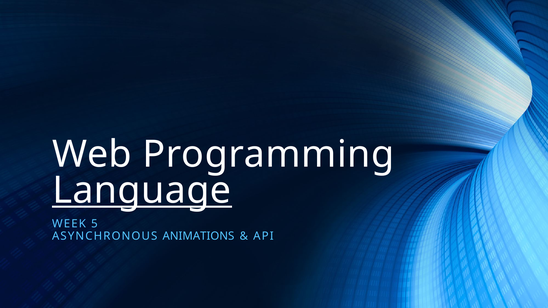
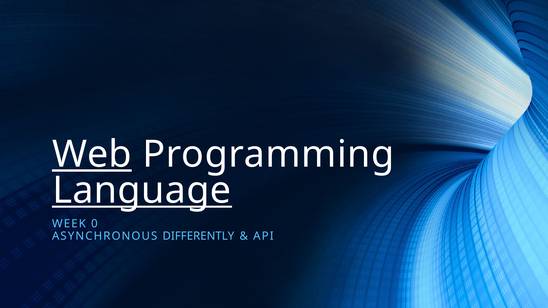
Web underline: none -> present
5: 5 -> 0
ANIMATIONS: ANIMATIONS -> DIFFERENTLY
